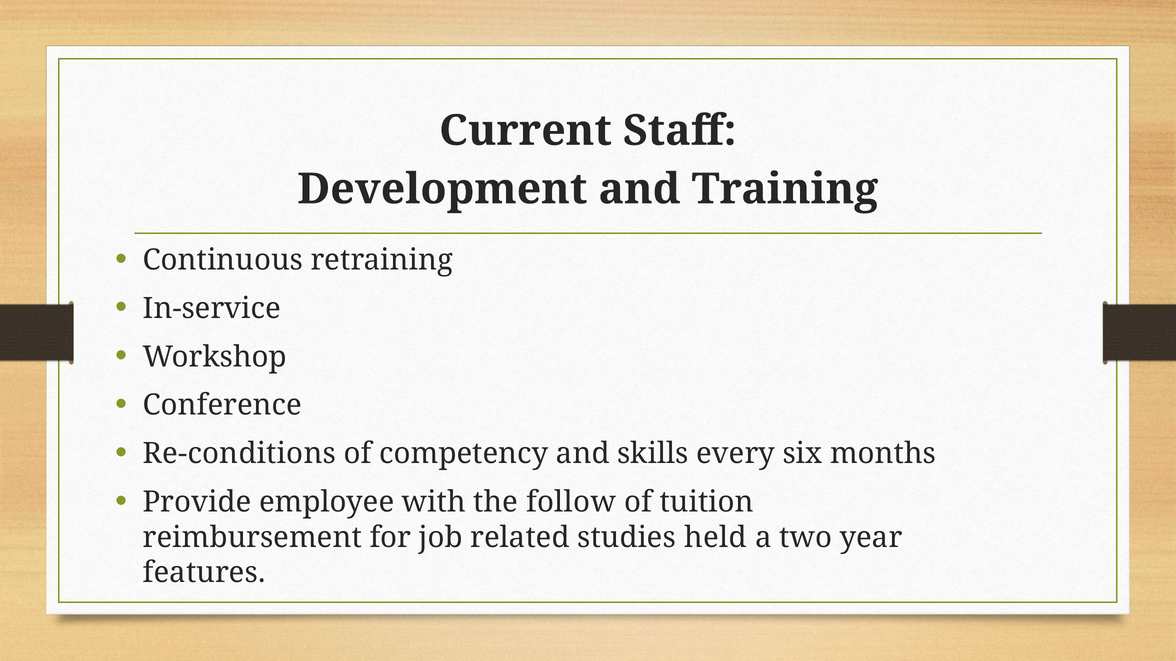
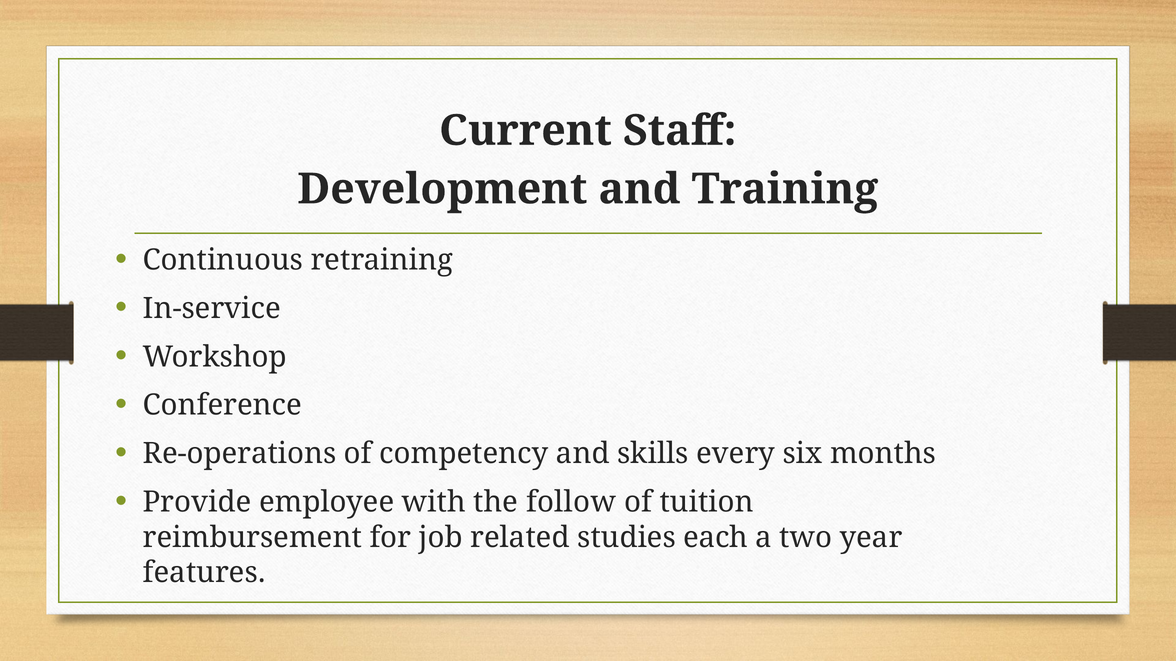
Re-conditions: Re-conditions -> Re-operations
held: held -> each
